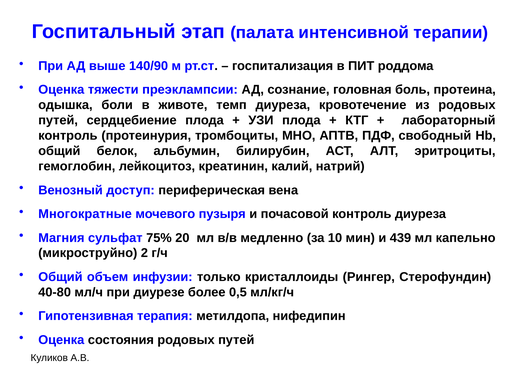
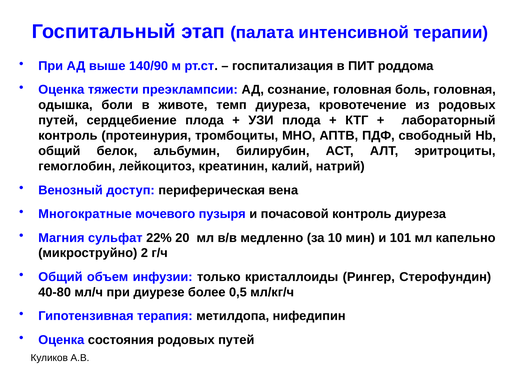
боль протеина: протеина -> головная
75%: 75% -> 22%
439: 439 -> 101
